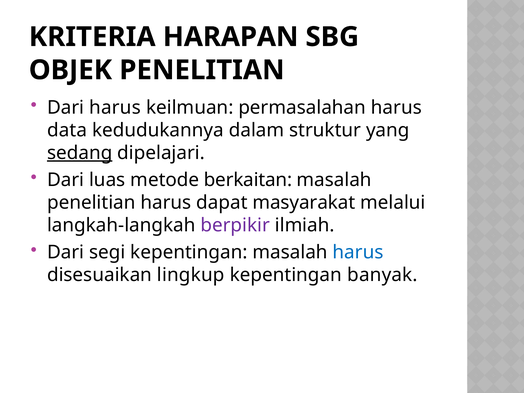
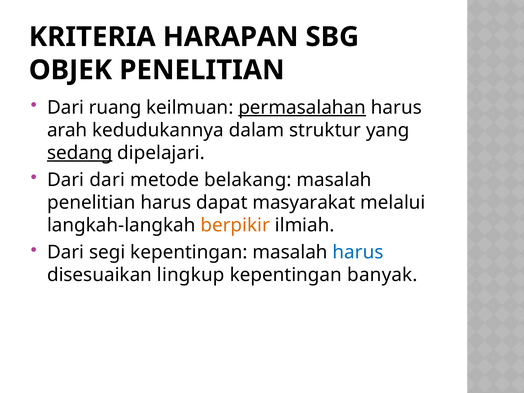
Dari harus: harus -> ruang
permasalahan underline: none -> present
data: data -> arah
Dari luas: luas -> dari
berkaitan: berkaitan -> belakang
berpikir colour: purple -> orange
